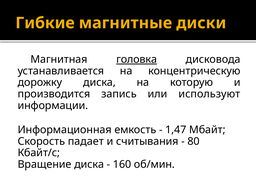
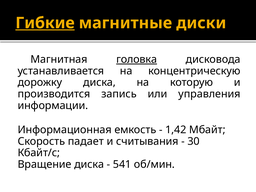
Гибкие underline: none -> present
используют: используют -> управления
1,47: 1,47 -> 1,42
80: 80 -> 30
160: 160 -> 541
